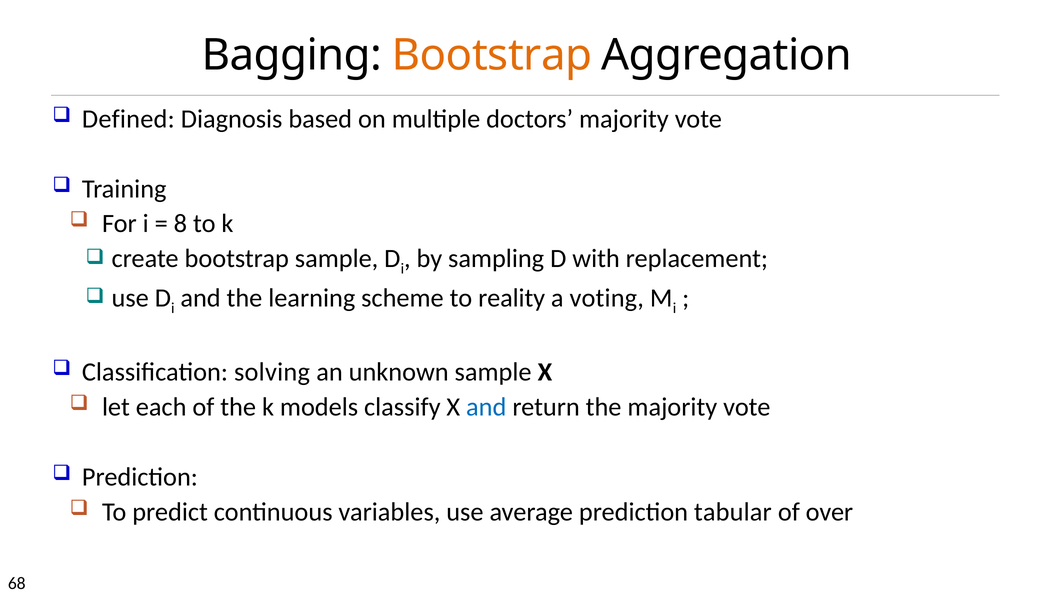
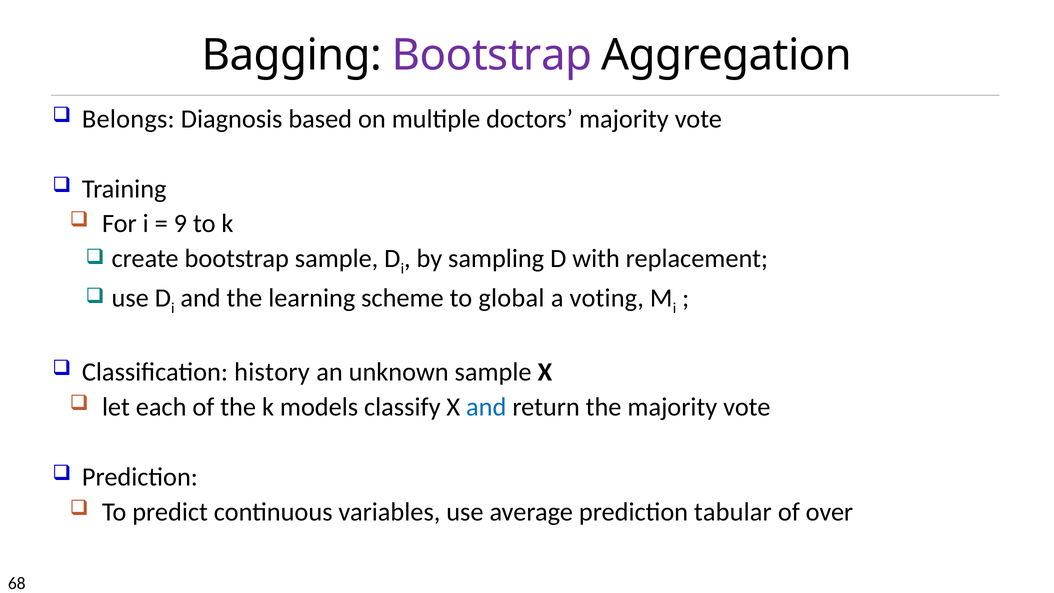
Bootstrap at (492, 55) colour: orange -> purple
Defined: Defined -> Belongs
8: 8 -> 9
reality: reality -> global
solving: solving -> history
